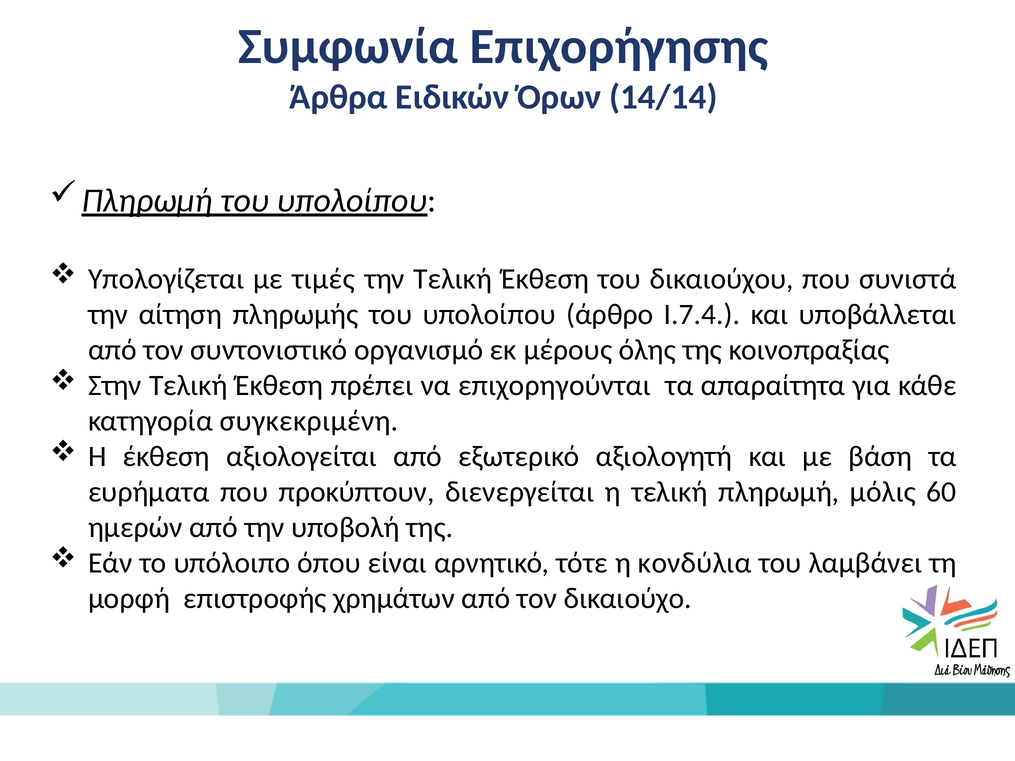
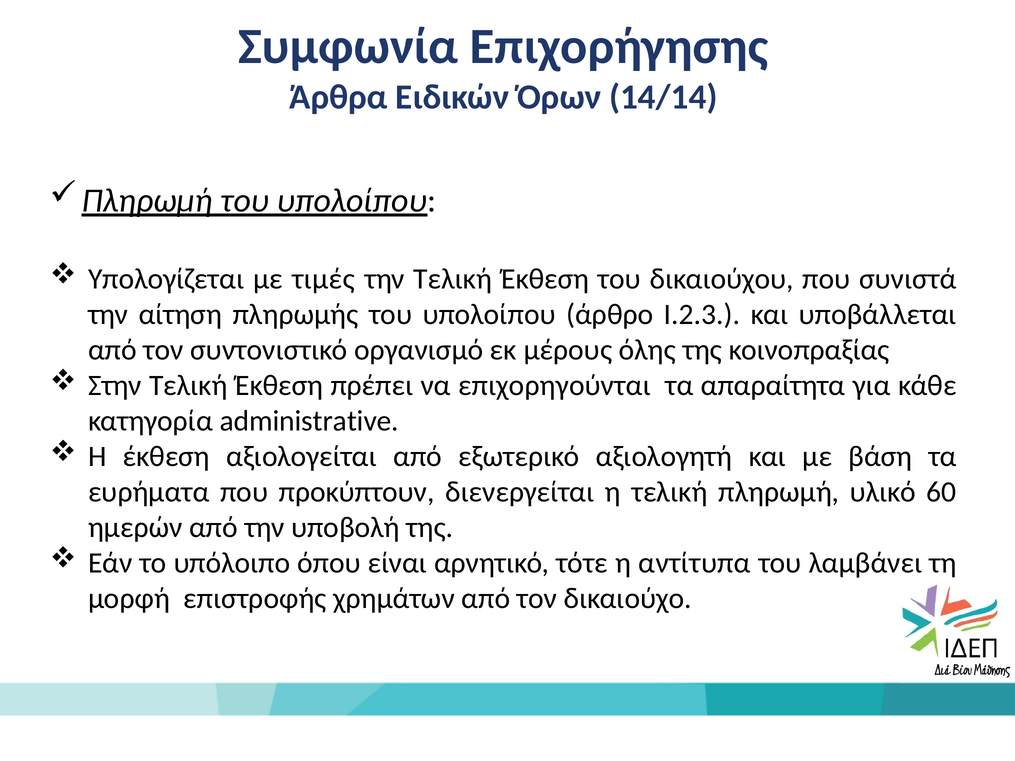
I.7.4: I.7.4 -> I.2.3
συγκεκριμένη: συγκεκριμένη -> administrative
μόλις: μόλις -> υλικό
κονδύλια: κονδύλια -> αντίτυπα
